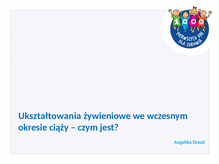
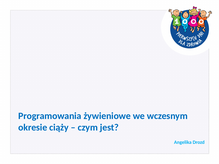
Ukształtowania: Ukształtowania -> Programowania
